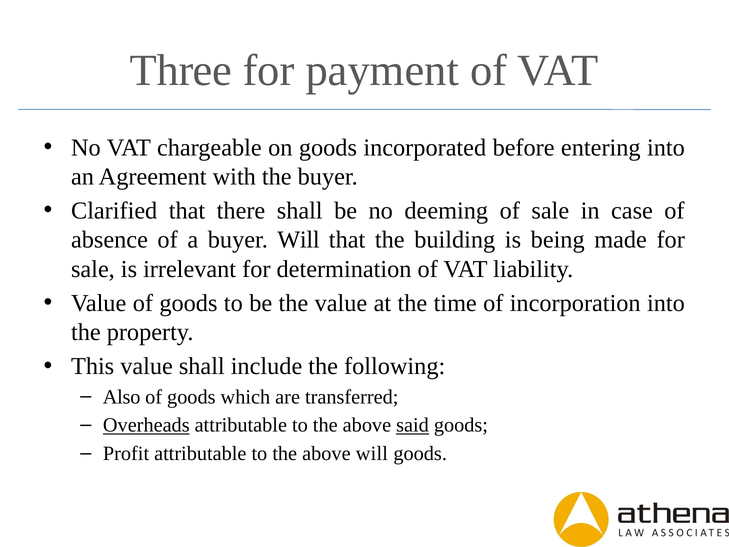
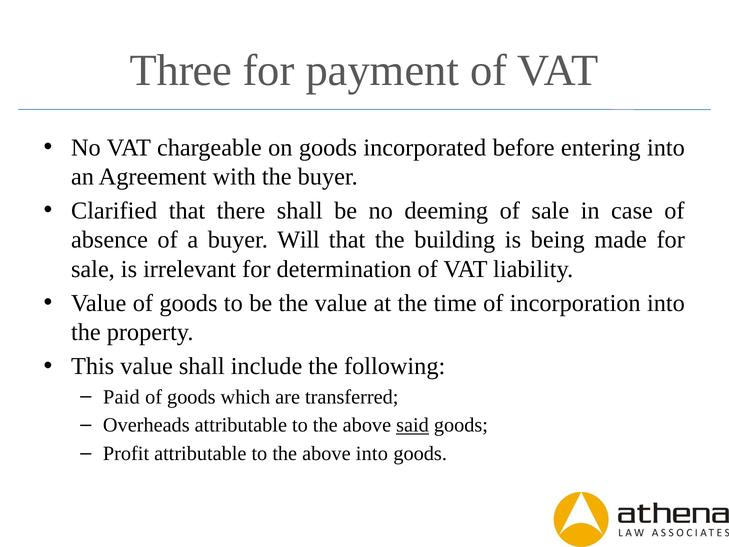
Also: Also -> Paid
Overheads underline: present -> none
above will: will -> into
